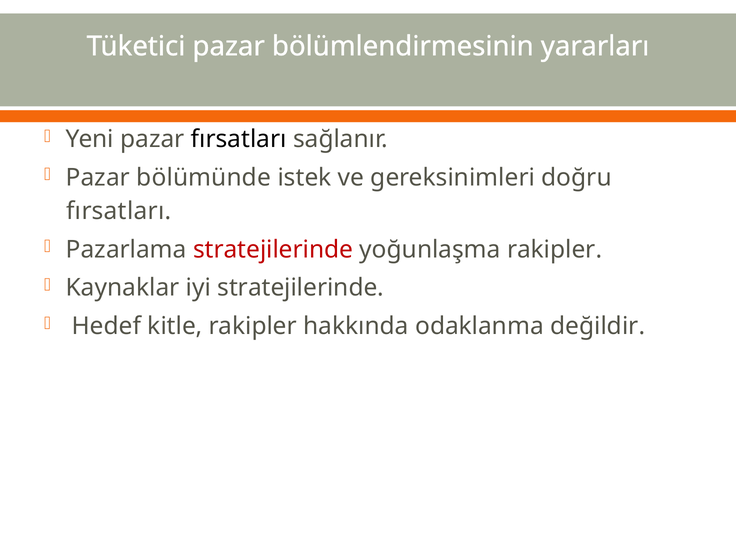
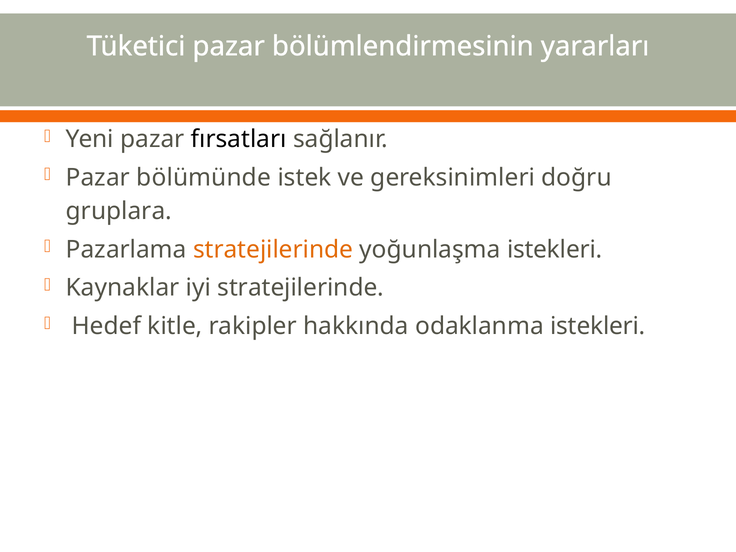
fırsatları at (119, 211): fırsatları -> gruplara
stratejilerinde at (273, 249) colour: red -> orange
yoğunlaşma rakipler: rakipler -> istekleri
odaklanma değildir: değildir -> istekleri
